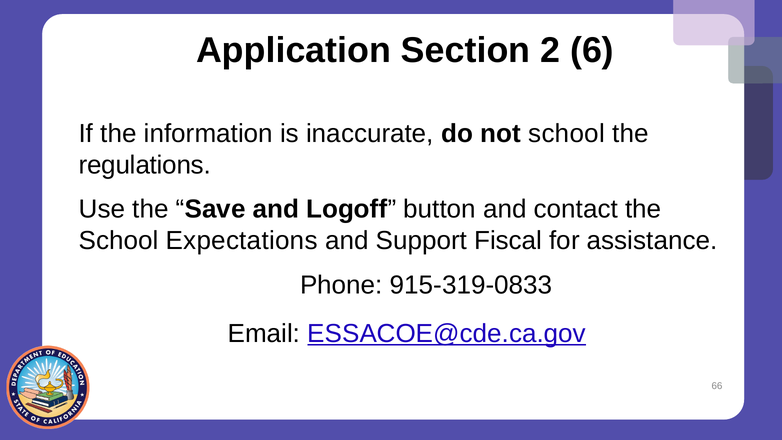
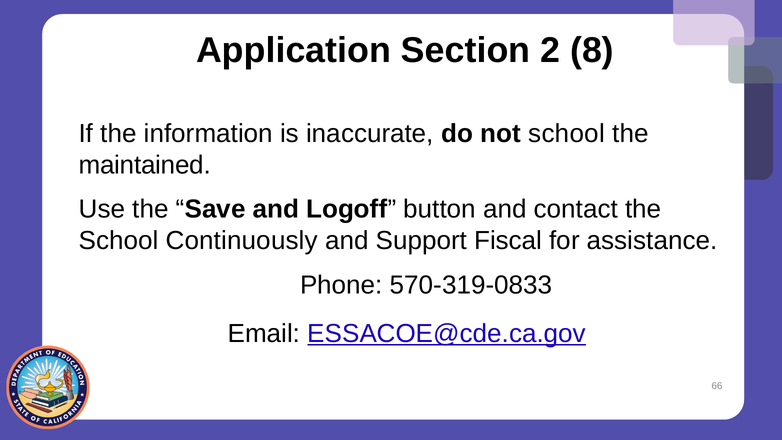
6: 6 -> 8
regulations: regulations -> maintained
Expectations: Expectations -> Continuously
915-319-0833: 915-319-0833 -> 570-319-0833
